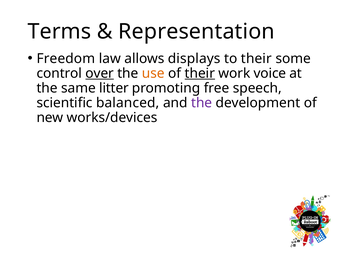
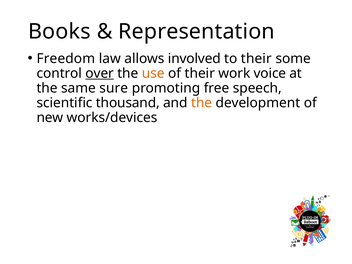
Terms: Terms -> Books
displays: displays -> involved
their at (200, 73) underline: present -> none
litter: litter -> sure
balanced: balanced -> thousand
the at (202, 103) colour: purple -> orange
